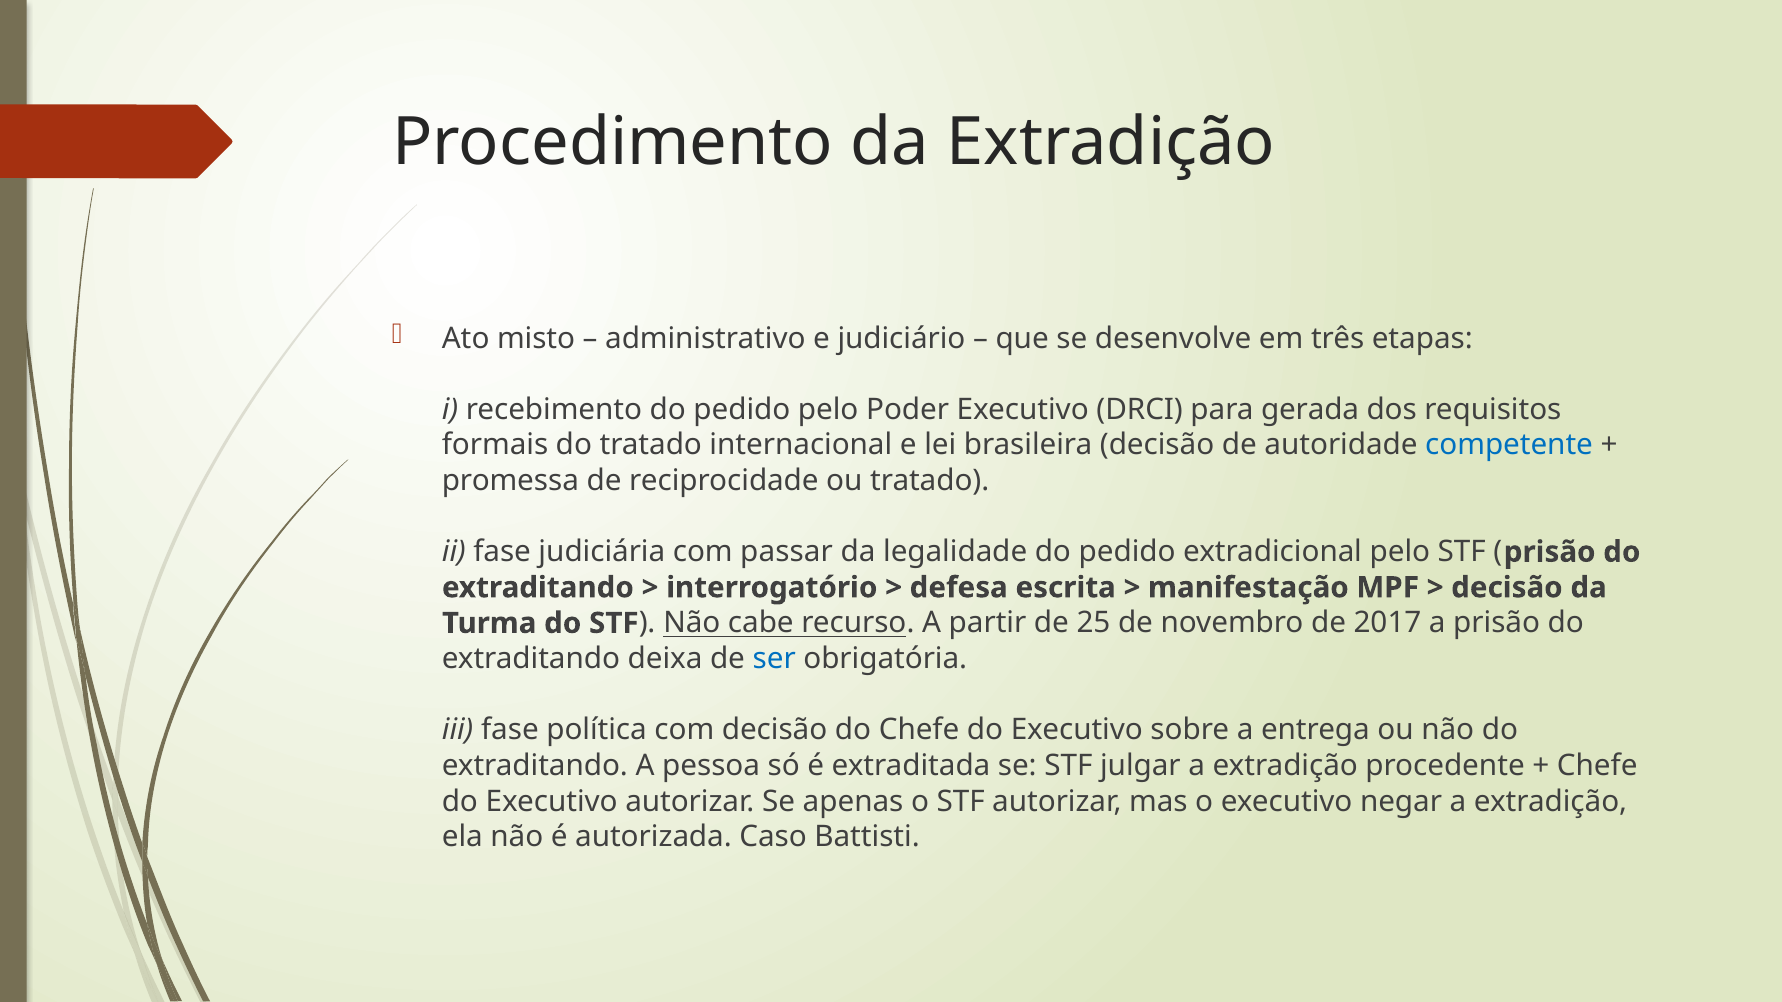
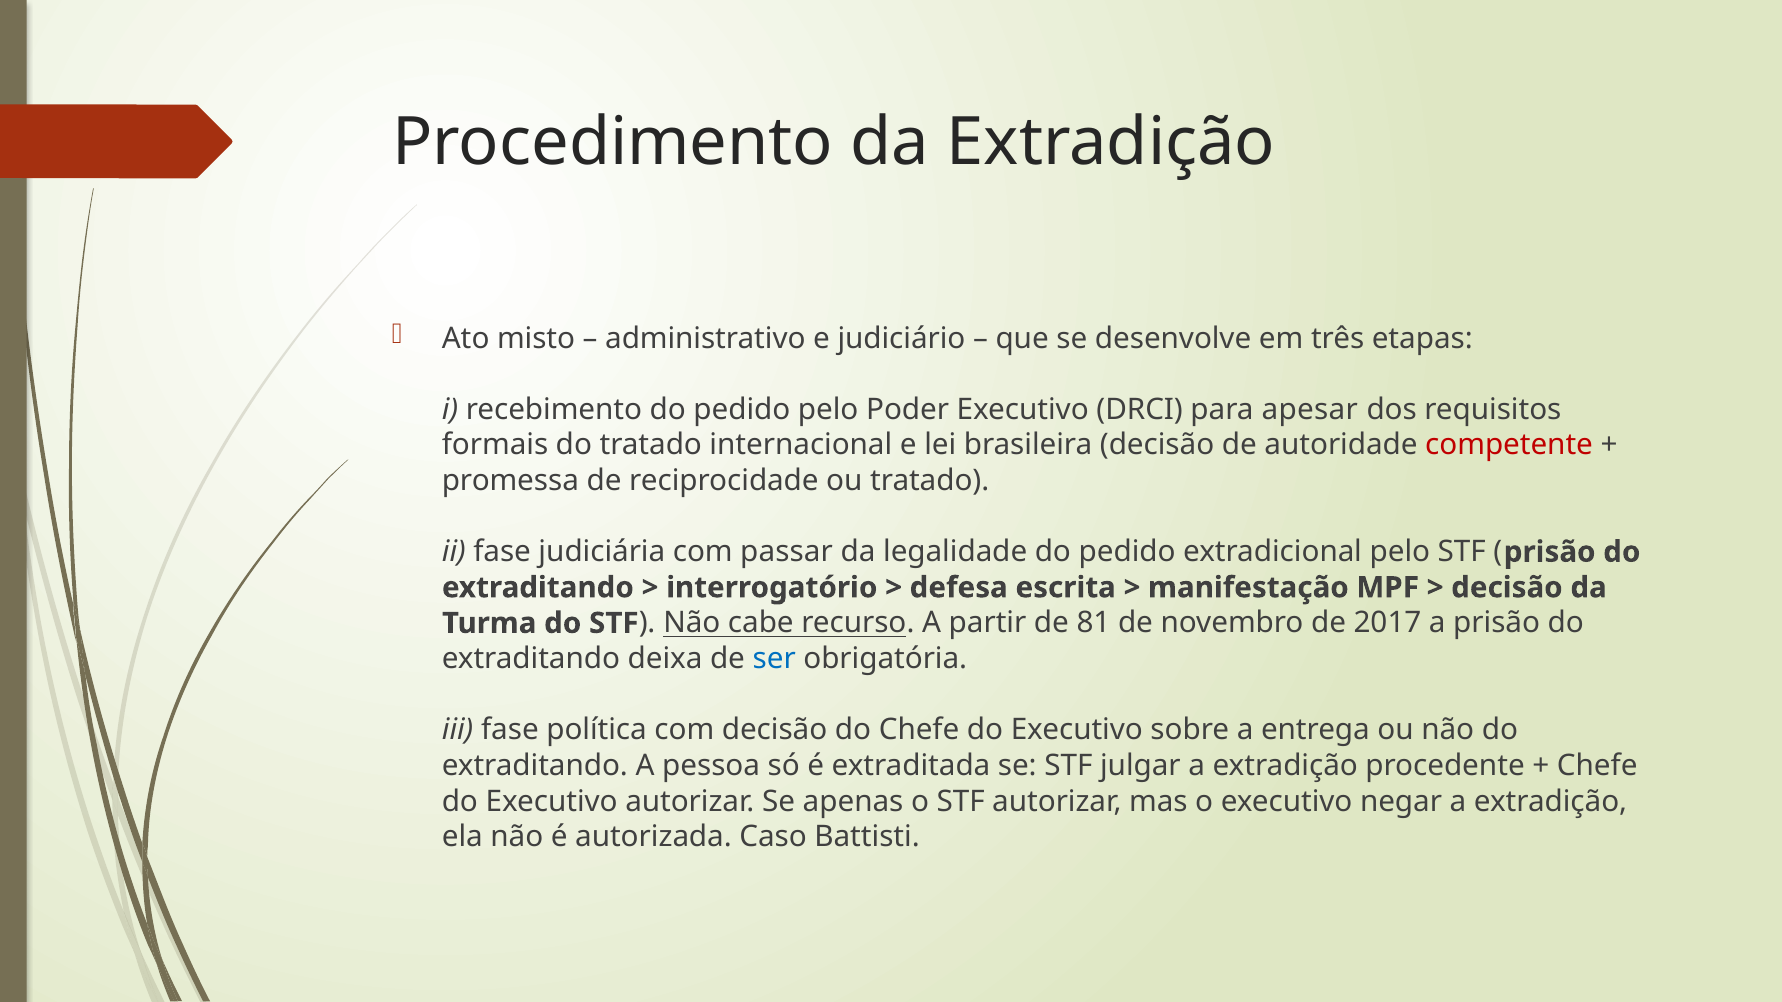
gerada: gerada -> apesar
competente colour: blue -> red
25: 25 -> 81
